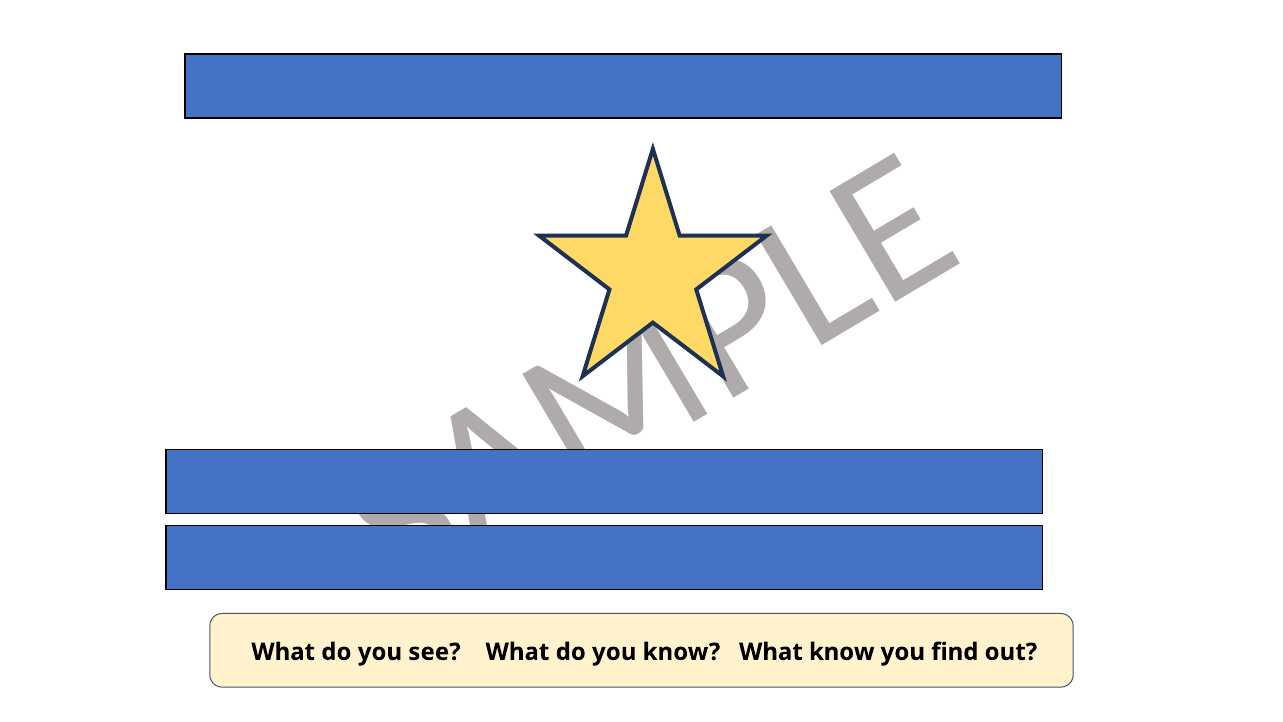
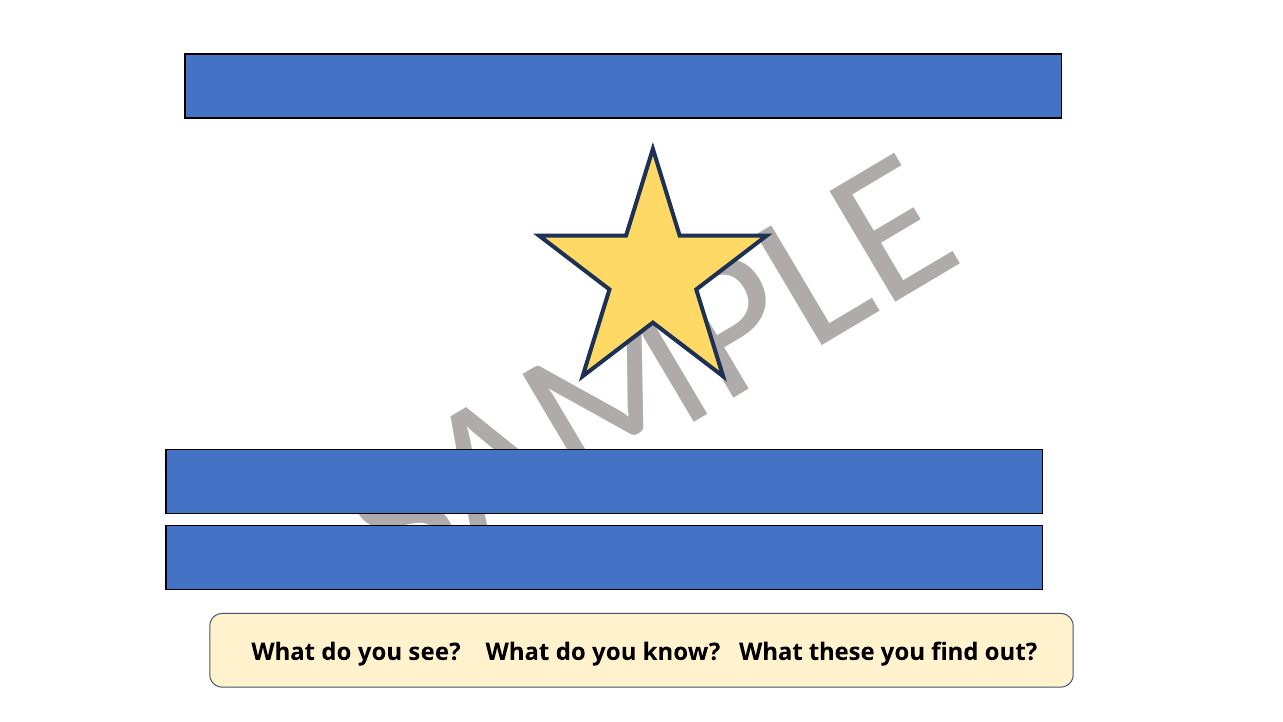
What know: know -> these
